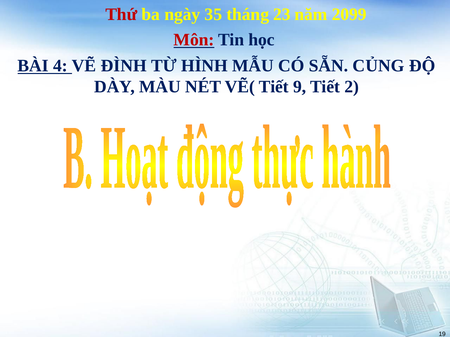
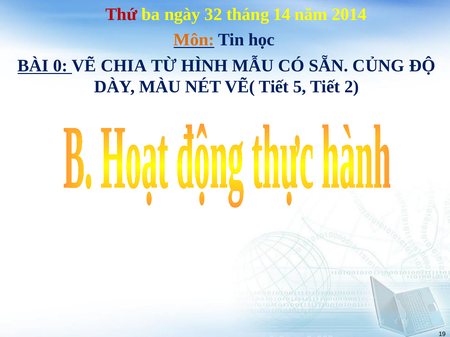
35: 35 -> 32
23: 23 -> 14
2099: 2099 -> 2014
Môn colour: red -> orange
4: 4 -> 0
ĐÌNH: ĐÌNH -> CHIA
9: 9 -> 5
